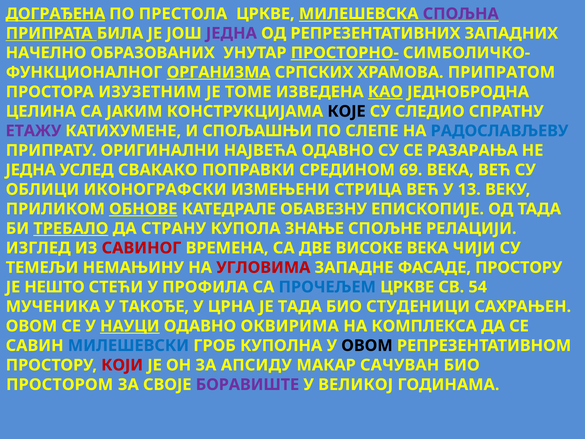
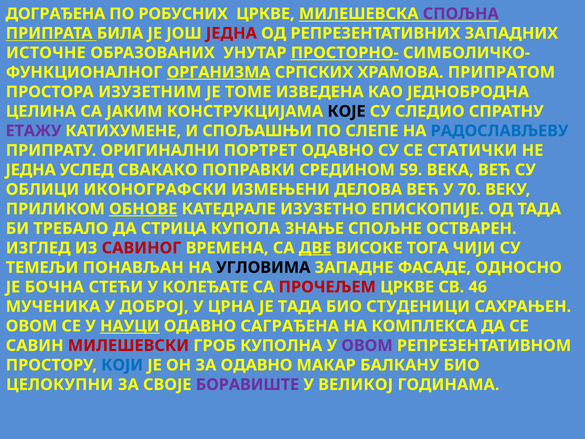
ДОГРАЂЕНА underline: present -> none
ПРЕСТОЛА: ПРЕСТОЛА -> РОБУСНИХ
ЈЕДНА at (231, 33) colour: purple -> red
НАЧЕЛНО: НАЧЕЛНО -> ИСТОЧНЕ
КАО underline: present -> none
НАЈВЕЋА: НАЈВЕЋА -> ПОРТРЕТ
РАЗАРАЊА: РАЗАРАЊА -> СТАТИЧКИ
69: 69 -> 59
СТРИЦА: СТРИЦА -> ДЕЛОВА
13: 13 -> 70
ОБАВЕЗНУ: ОБАВЕЗНУ -> ИЗУЗЕТНО
ТРЕБАЛО underline: present -> none
СТРАНУ: СТРАНУ -> СТРИЦА
РЕЛАЦИЈИ: РЕЛАЦИЈИ -> ОСТВАРЕН
ДВЕ underline: none -> present
ВИСОКЕ ВЕКА: ВЕКА -> ТОГА
НЕМАЊИНУ: НЕМАЊИНУ -> ПОНАВЉАН
УГЛОВИМА colour: red -> black
ФАСАДЕ ПРОСТОРУ: ПРОСТОРУ -> ОДНОСНО
НЕШТО: НЕШТО -> БОЧНА
ПРОФИЛА: ПРОФИЛА -> КОЛЕЂАТЕ
ПРОЧЕЉЕМ colour: blue -> red
54: 54 -> 46
ТАКОЂЕ: ТАКОЂЕ -> ДОБРОЈ
ОКВИРИМА: ОКВИРИМА -> САГРАЂЕНА
МИЛЕШЕВСКИ colour: blue -> red
ОВОМ at (367, 345) colour: black -> purple
КОЈИ colour: red -> blue
ЗА АПСИДУ: АПСИДУ -> ОДАВНО
САЧУВАН: САЧУВАН -> БАЛКАНУ
ПРОСТОРОМ: ПРОСТОРОМ -> ЦЕЛОКУПНИ
